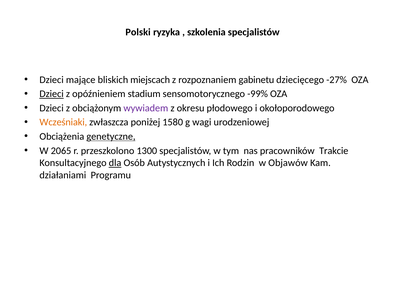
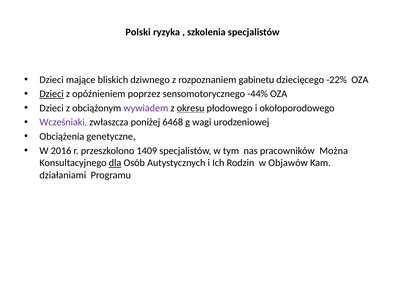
miejscach: miejscach -> dziwnego
-27%: -27% -> -22%
stadium: stadium -> poprzez
-99%: -99% -> -44%
okresu underline: none -> present
Wcześniaki colour: orange -> purple
1580: 1580 -> 6468
genetyczne underline: present -> none
2065: 2065 -> 2016
1300: 1300 -> 1409
Trakcie: Trakcie -> Można
